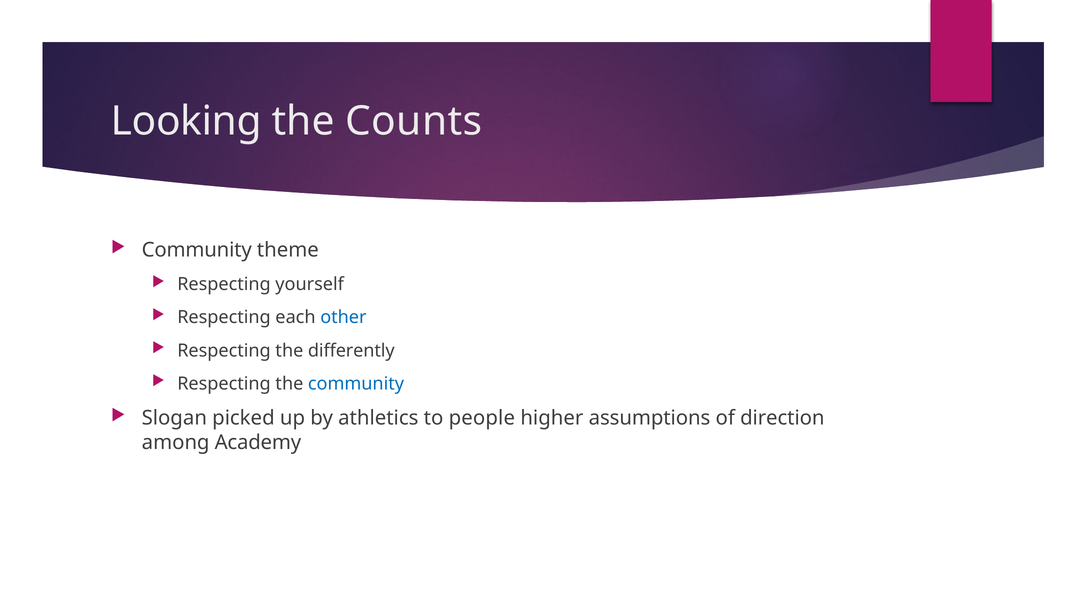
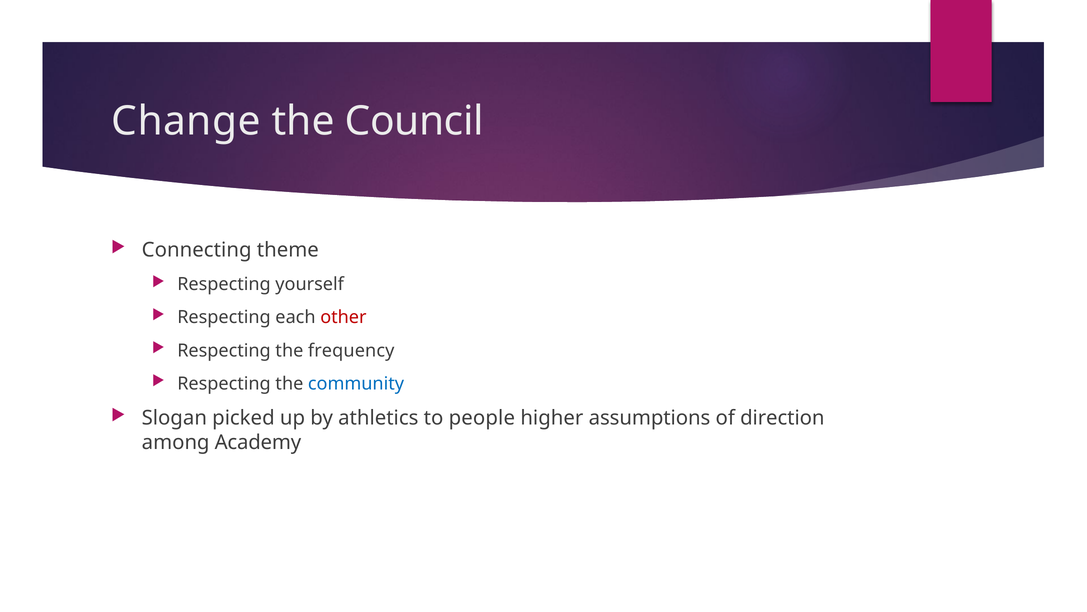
Looking: Looking -> Change
Counts: Counts -> Council
Community at (197, 250): Community -> Connecting
other colour: blue -> red
differently: differently -> frequency
